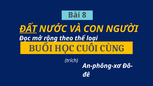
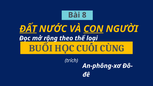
CON underline: none -> present
